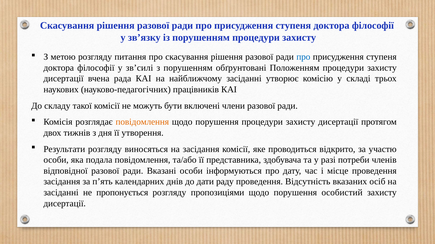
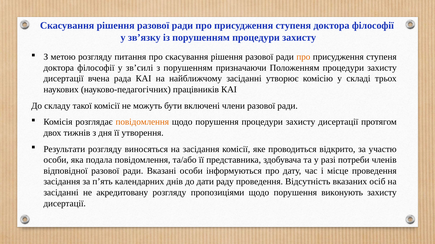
про at (303, 57) colour: blue -> orange
обґрунтовані: обґрунтовані -> призначаючи
пропонується: пропонується -> акредитовану
особистий: особистий -> виконують
